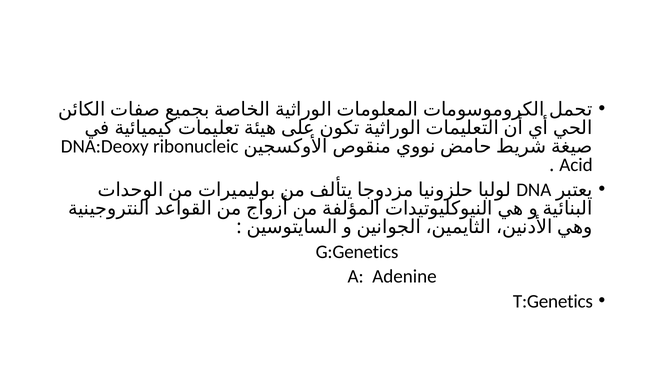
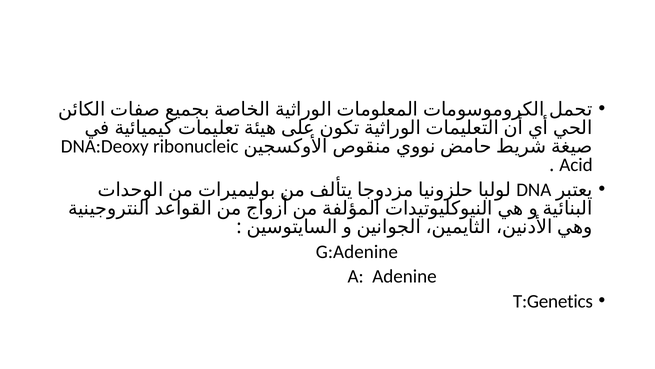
G:Genetics: G:Genetics -> G:Adenine
